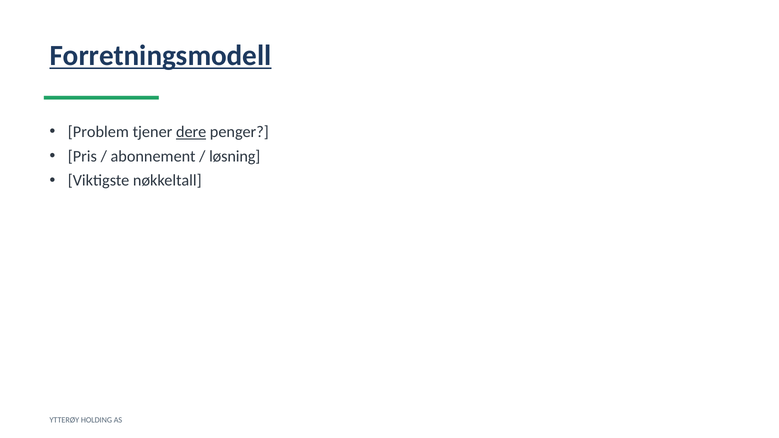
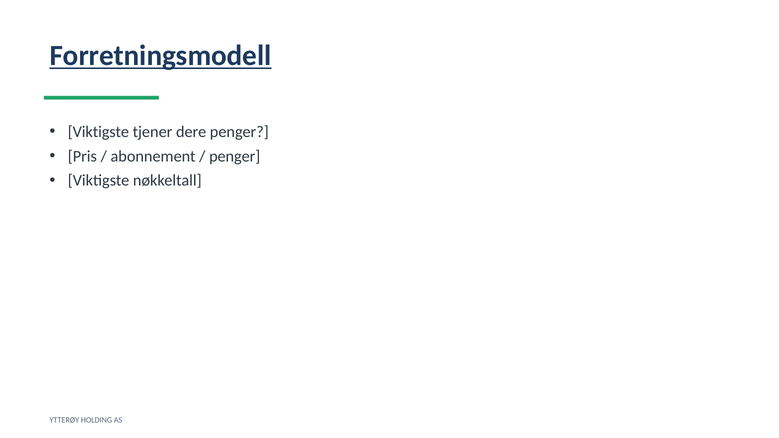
Problem at (98, 132): Problem -> Viktigste
dere underline: present -> none
løsning at (235, 156): løsning -> penger
